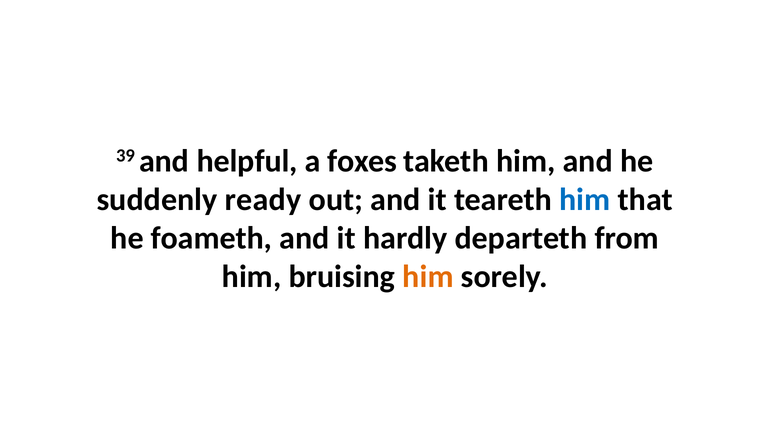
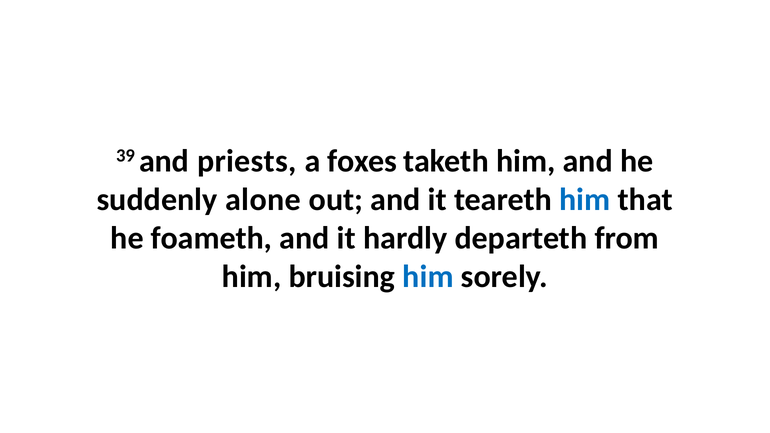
helpful: helpful -> priests
ready: ready -> alone
him at (428, 277) colour: orange -> blue
